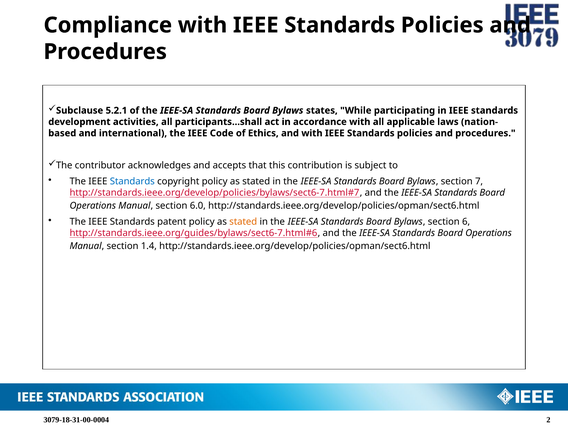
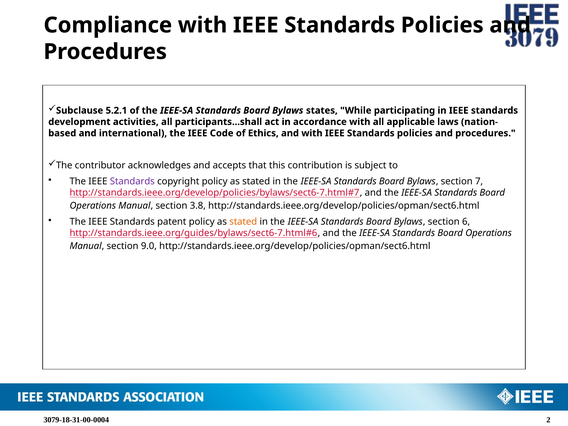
Standards at (132, 182) colour: blue -> purple
6.0: 6.0 -> 3.8
1.4: 1.4 -> 9.0
